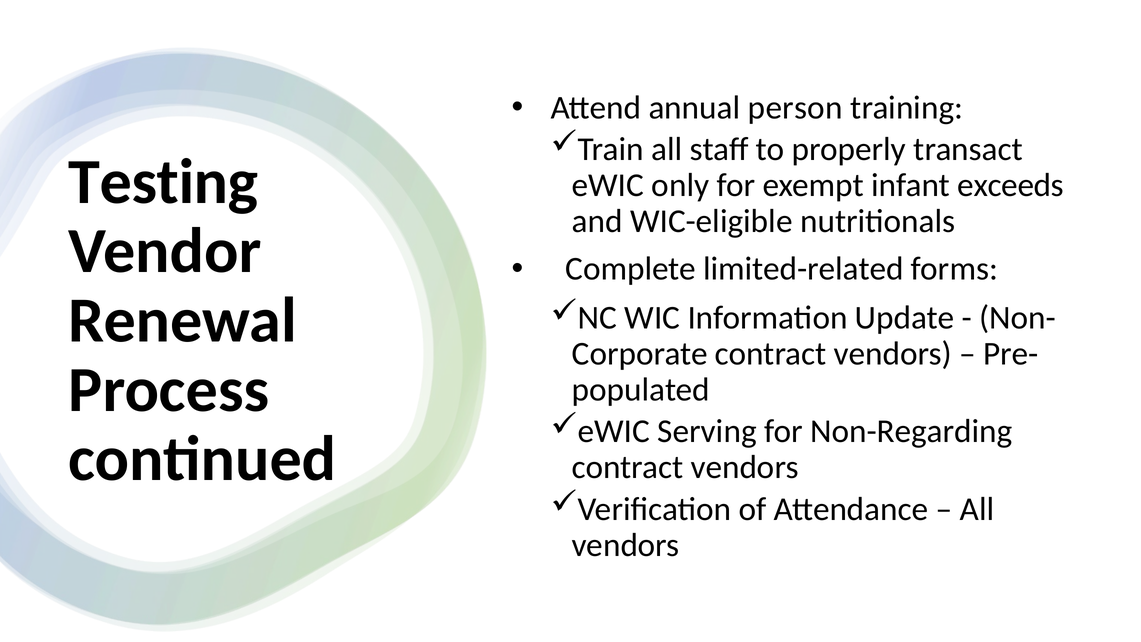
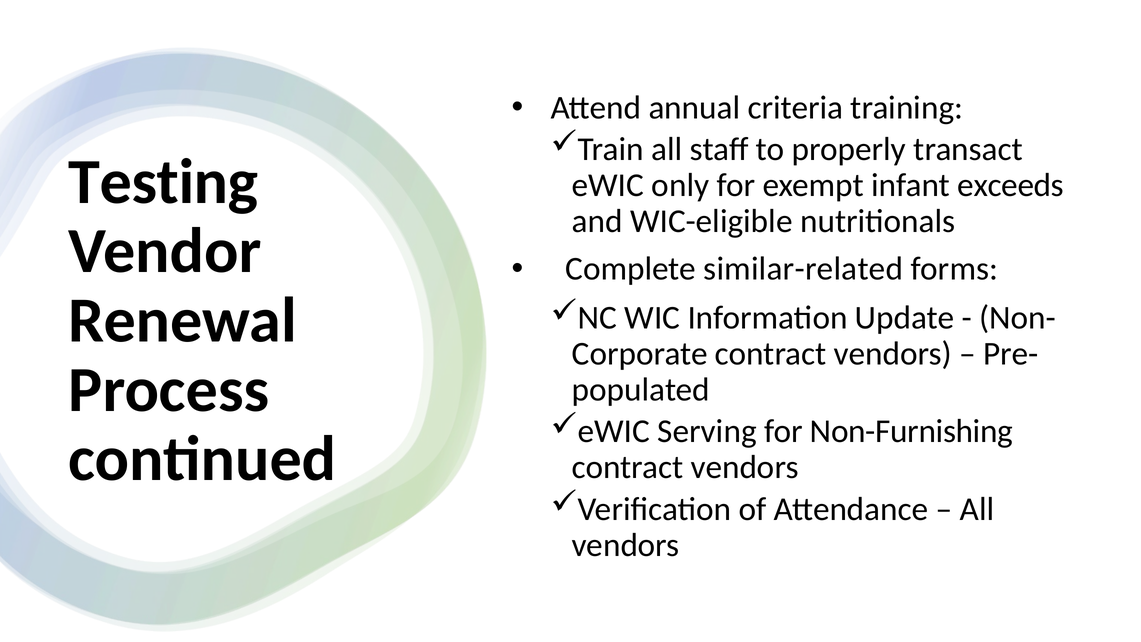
person: person -> criteria
limited-related: limited-related -> similar-related
Non-Regarding: Non-Regarding -> Non-Furnishing
